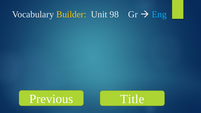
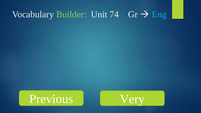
Builder colour: yellow -> light green
98: 98 -> 74
Title: Title -> Very
